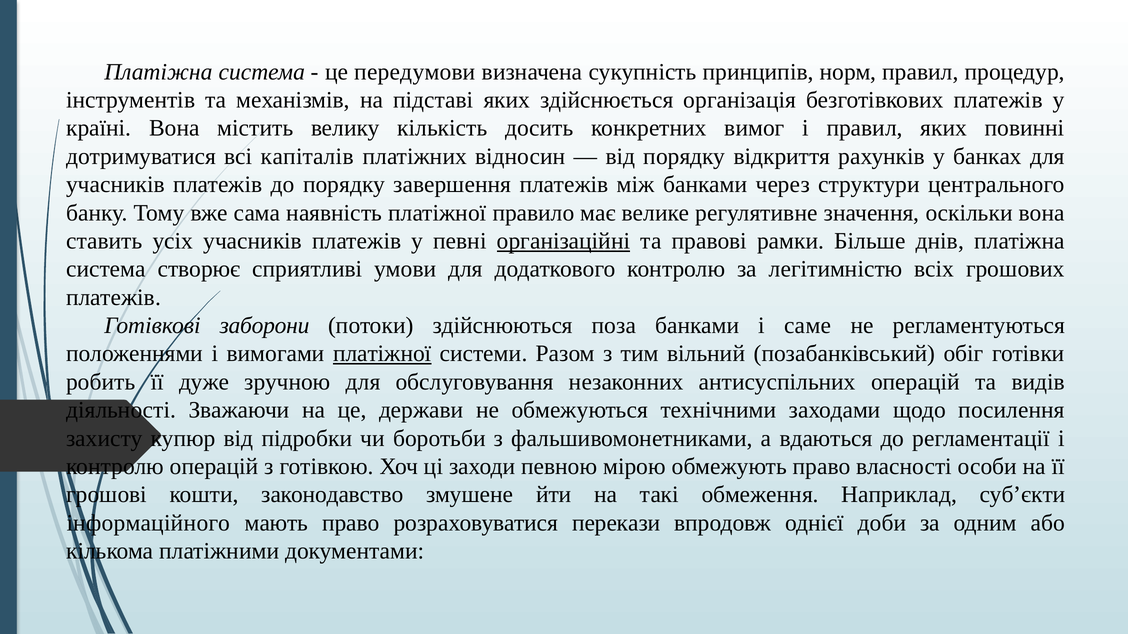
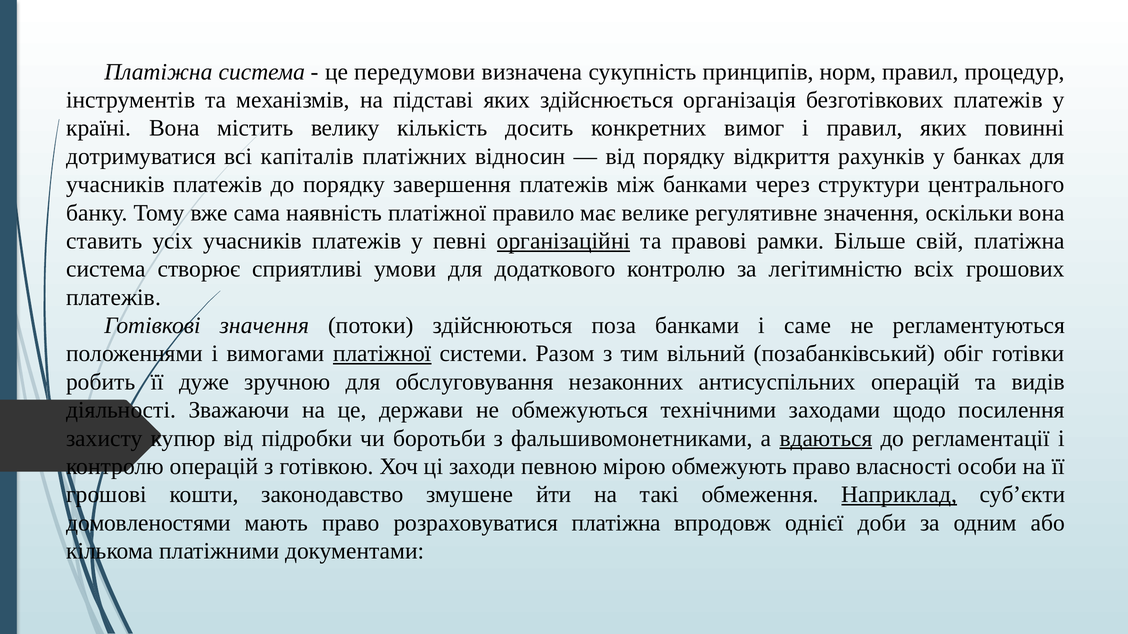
днів: днів -> свій
Готівкові заборони: заборони -> значення
вдаються underline: none -> present
Наприклад underline: none -> present
інформаційного: інформаційного -> домовленостями
розраховуватися перекази: перекази -> платіжна
